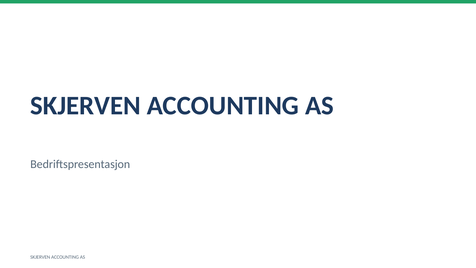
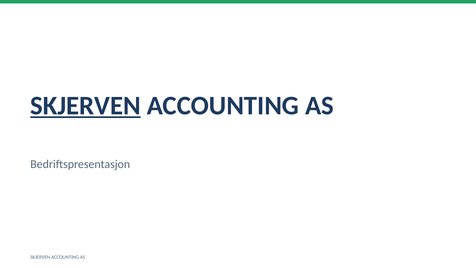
SKJERVEN at (86, 106) underline: none -> present
